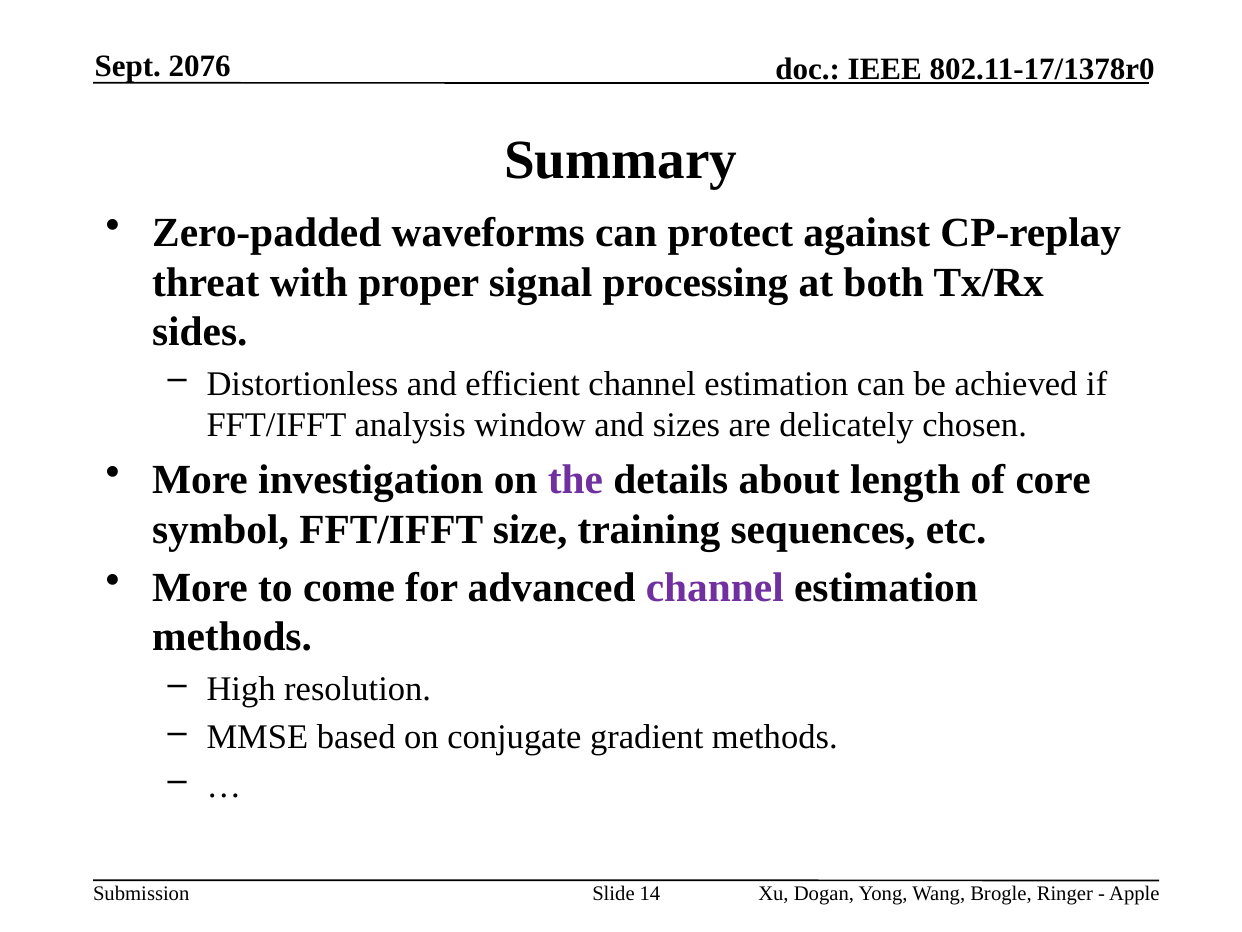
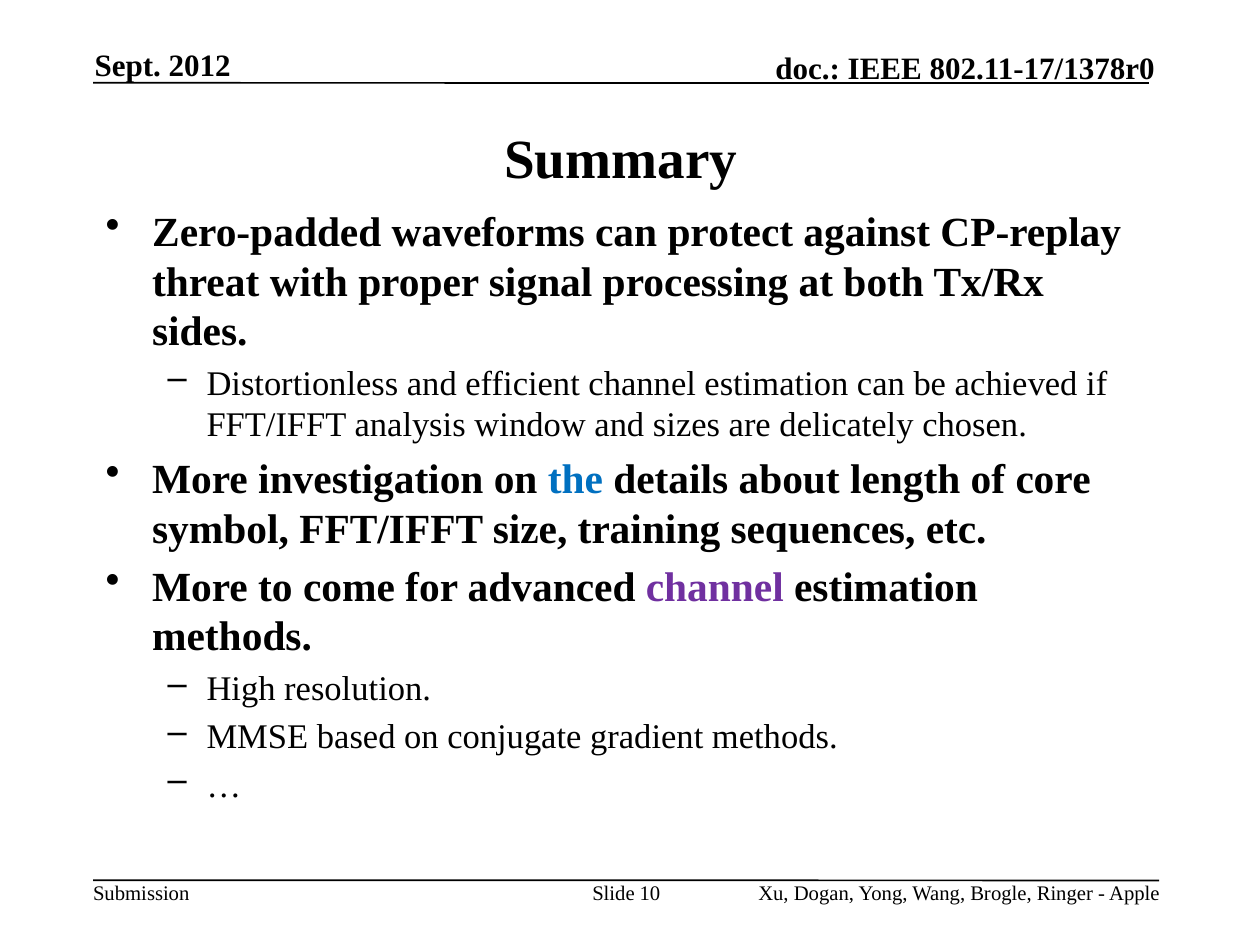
2076: 2076 -> 2012
the colour: purple -> blue
14: 14 -> 10
